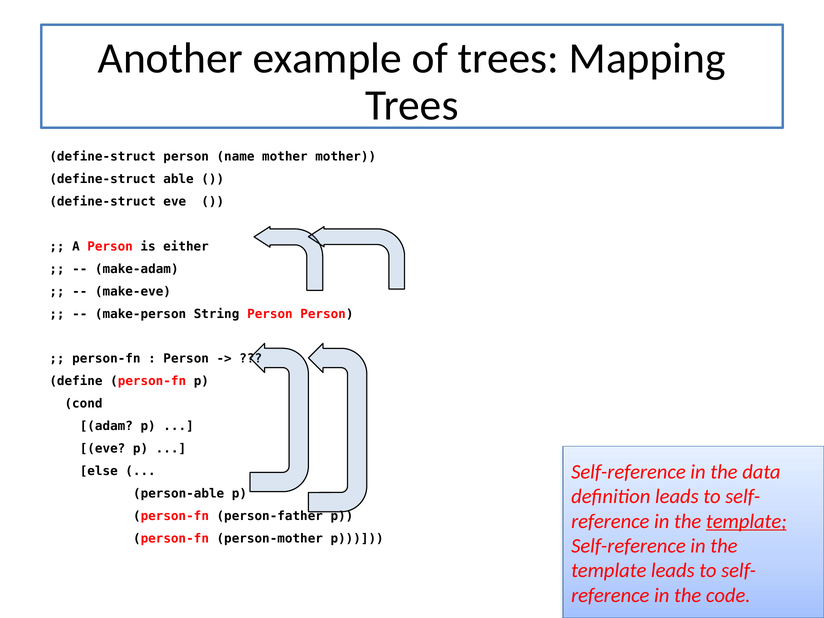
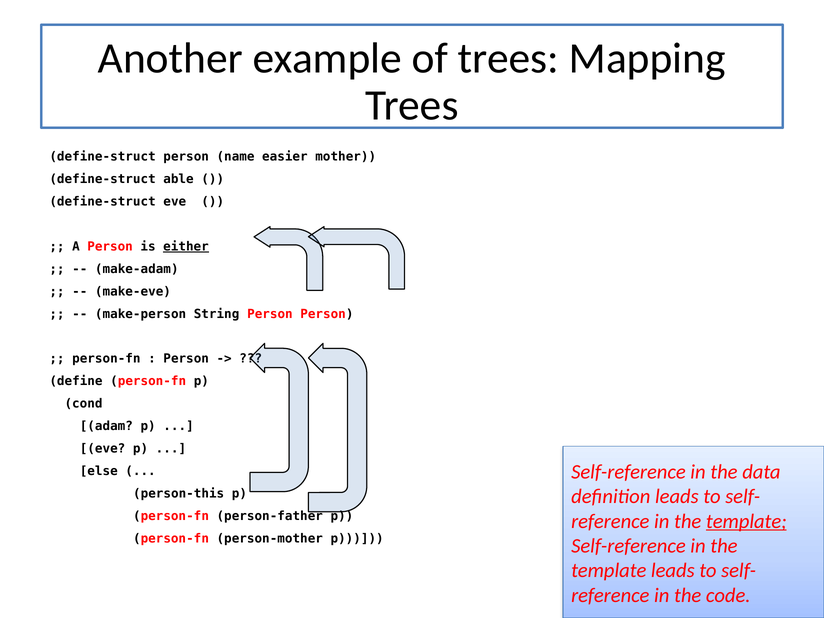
name mother: mother -> easier
either underline: none -> present
person-able: person-able -> person-this
